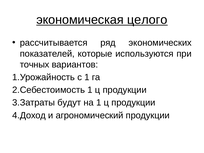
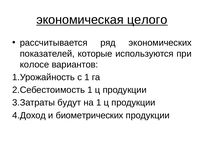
точных: точных -> колосе
агрономический: агрономический -> биометрических
